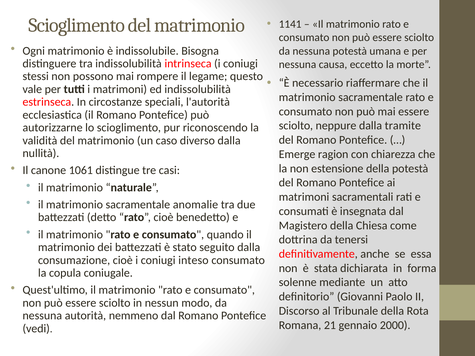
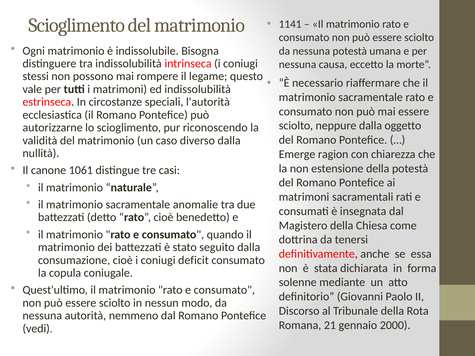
tramite: tramite -> oggetto
inteso: inteso -> deficit
